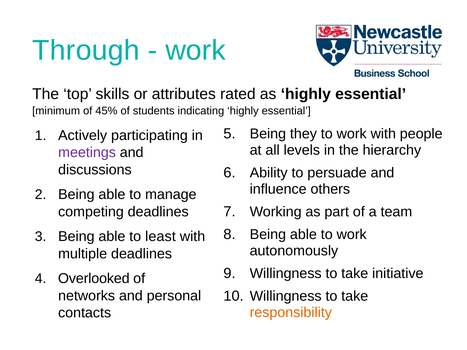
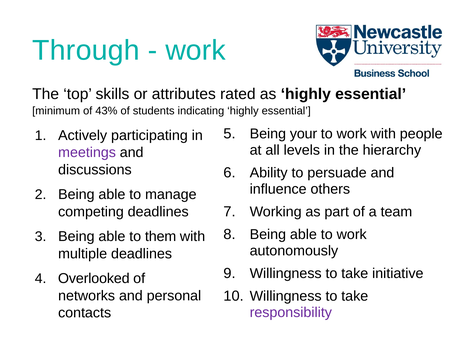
45%: 45% -> 43%
they: they -> your
least: least -> them
responsibility colour: orange -> purple
